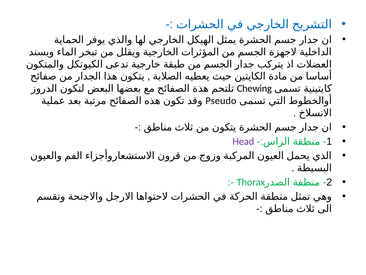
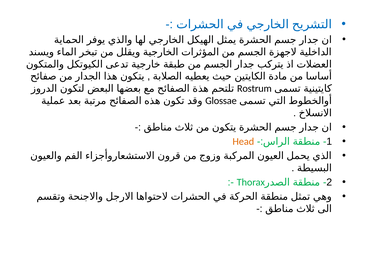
Chewing: Chewing -> Rostrum
Pseudo: Pseudo -> Glossae
Head colour: purple -> orange
